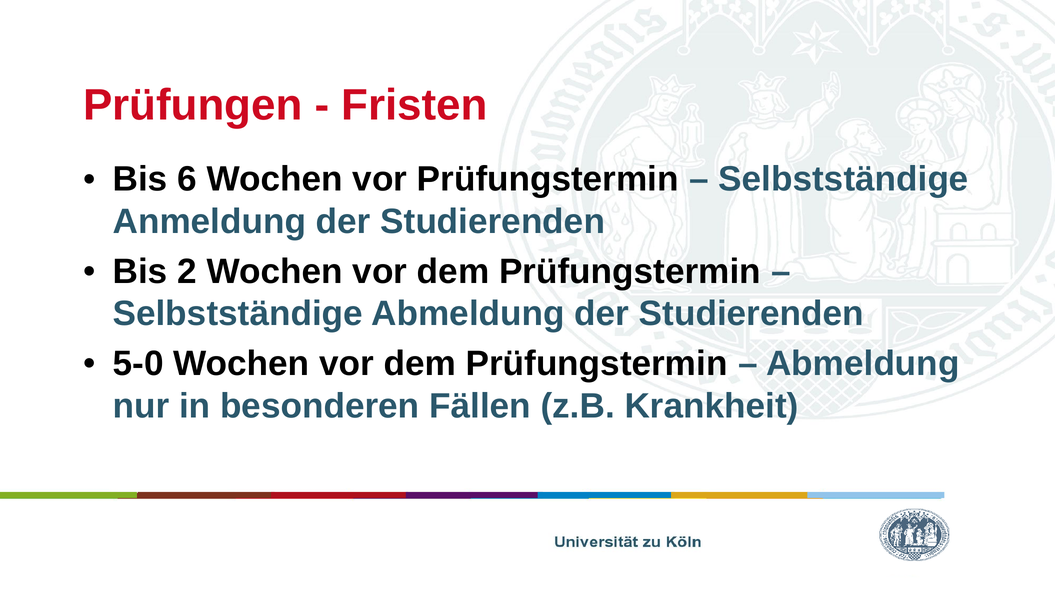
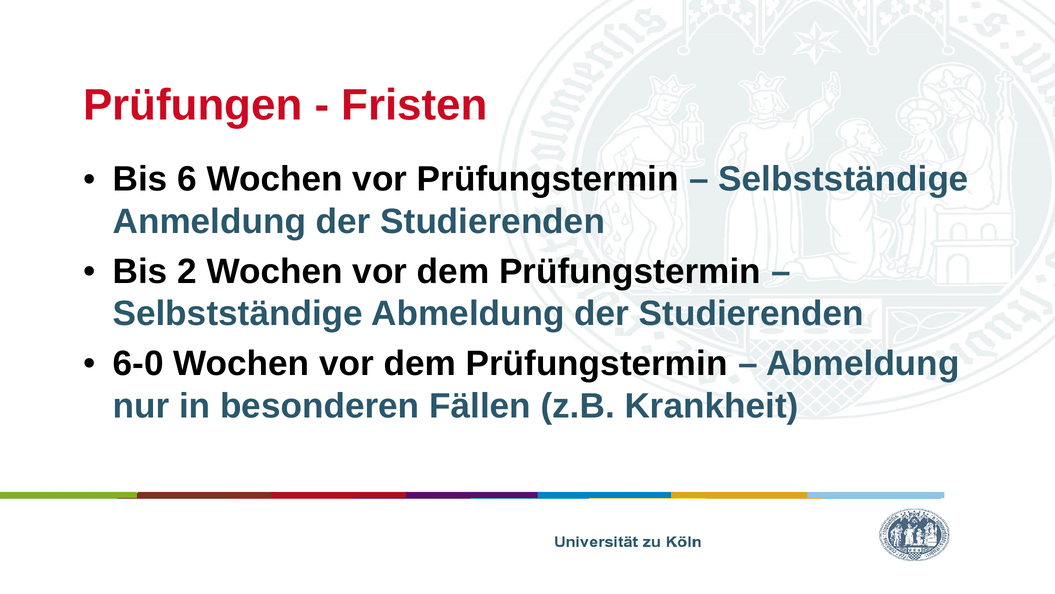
5-0: 5-0 -> 6-0
